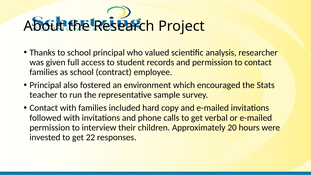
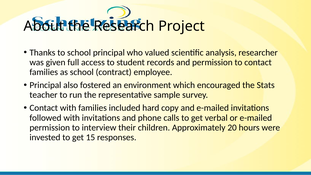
22: 22 -> 15
